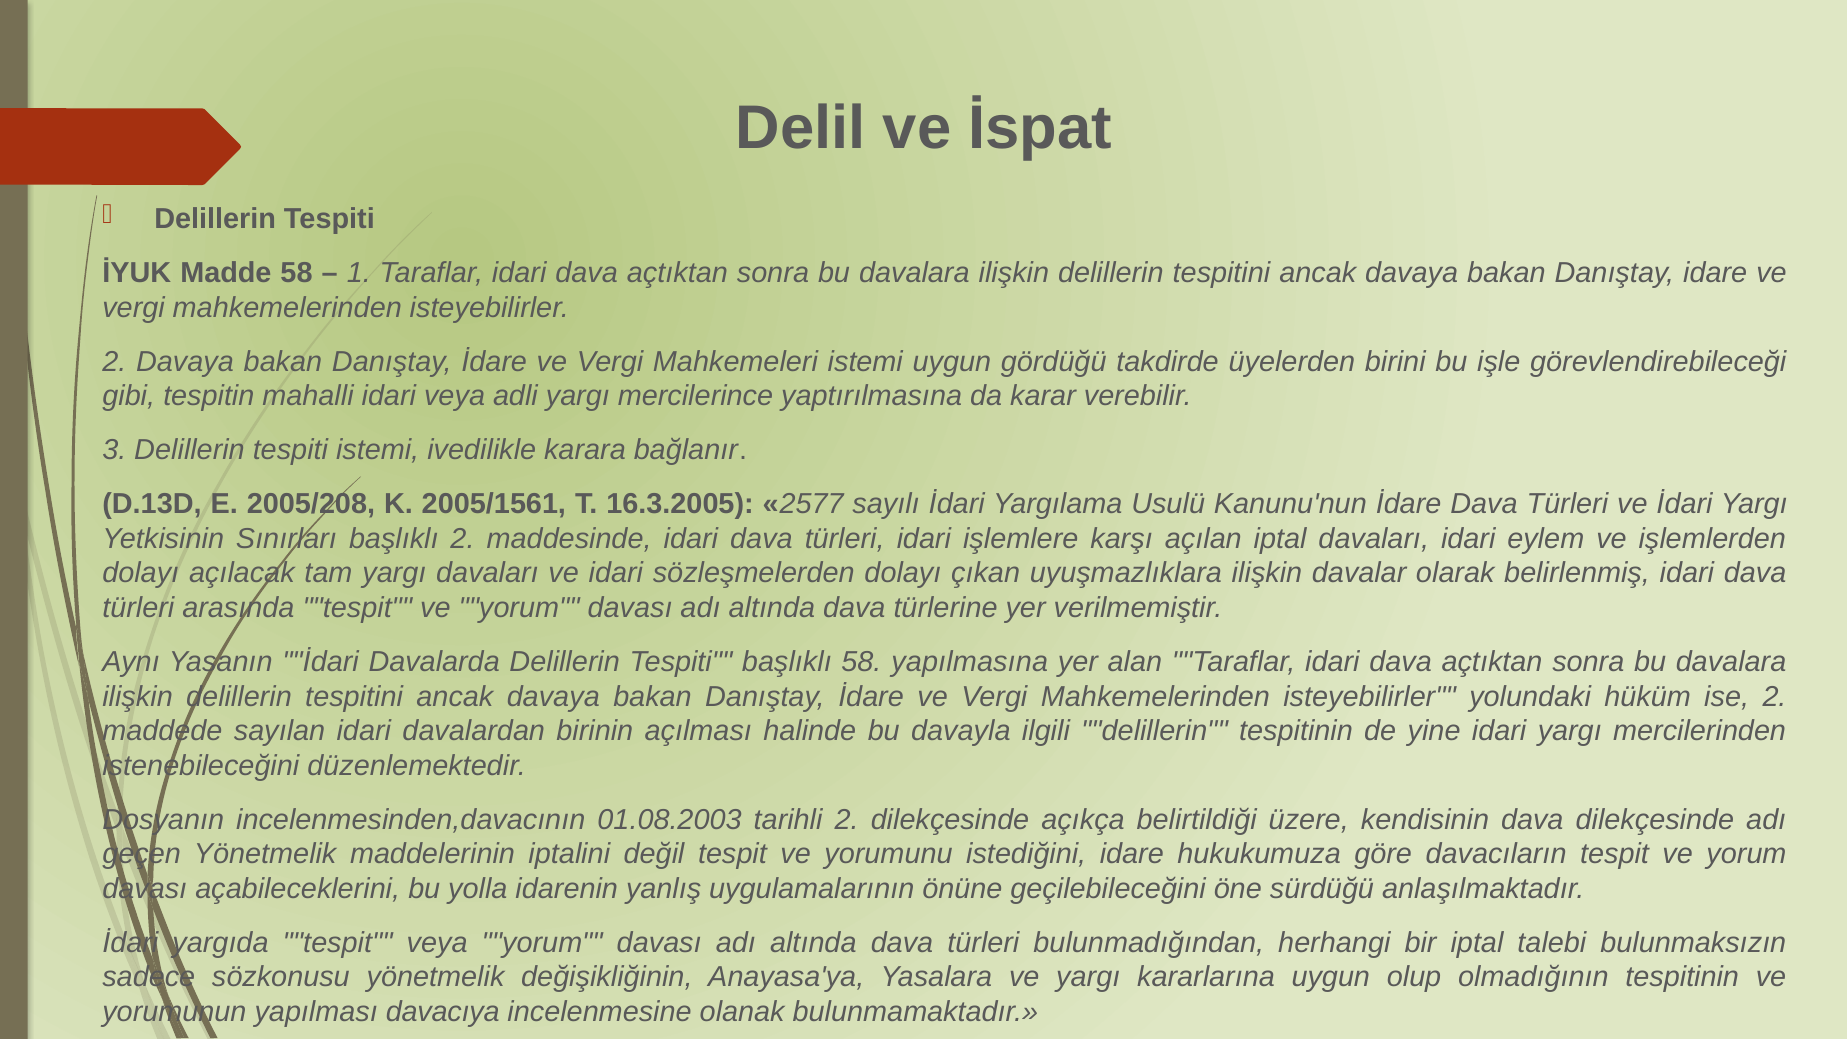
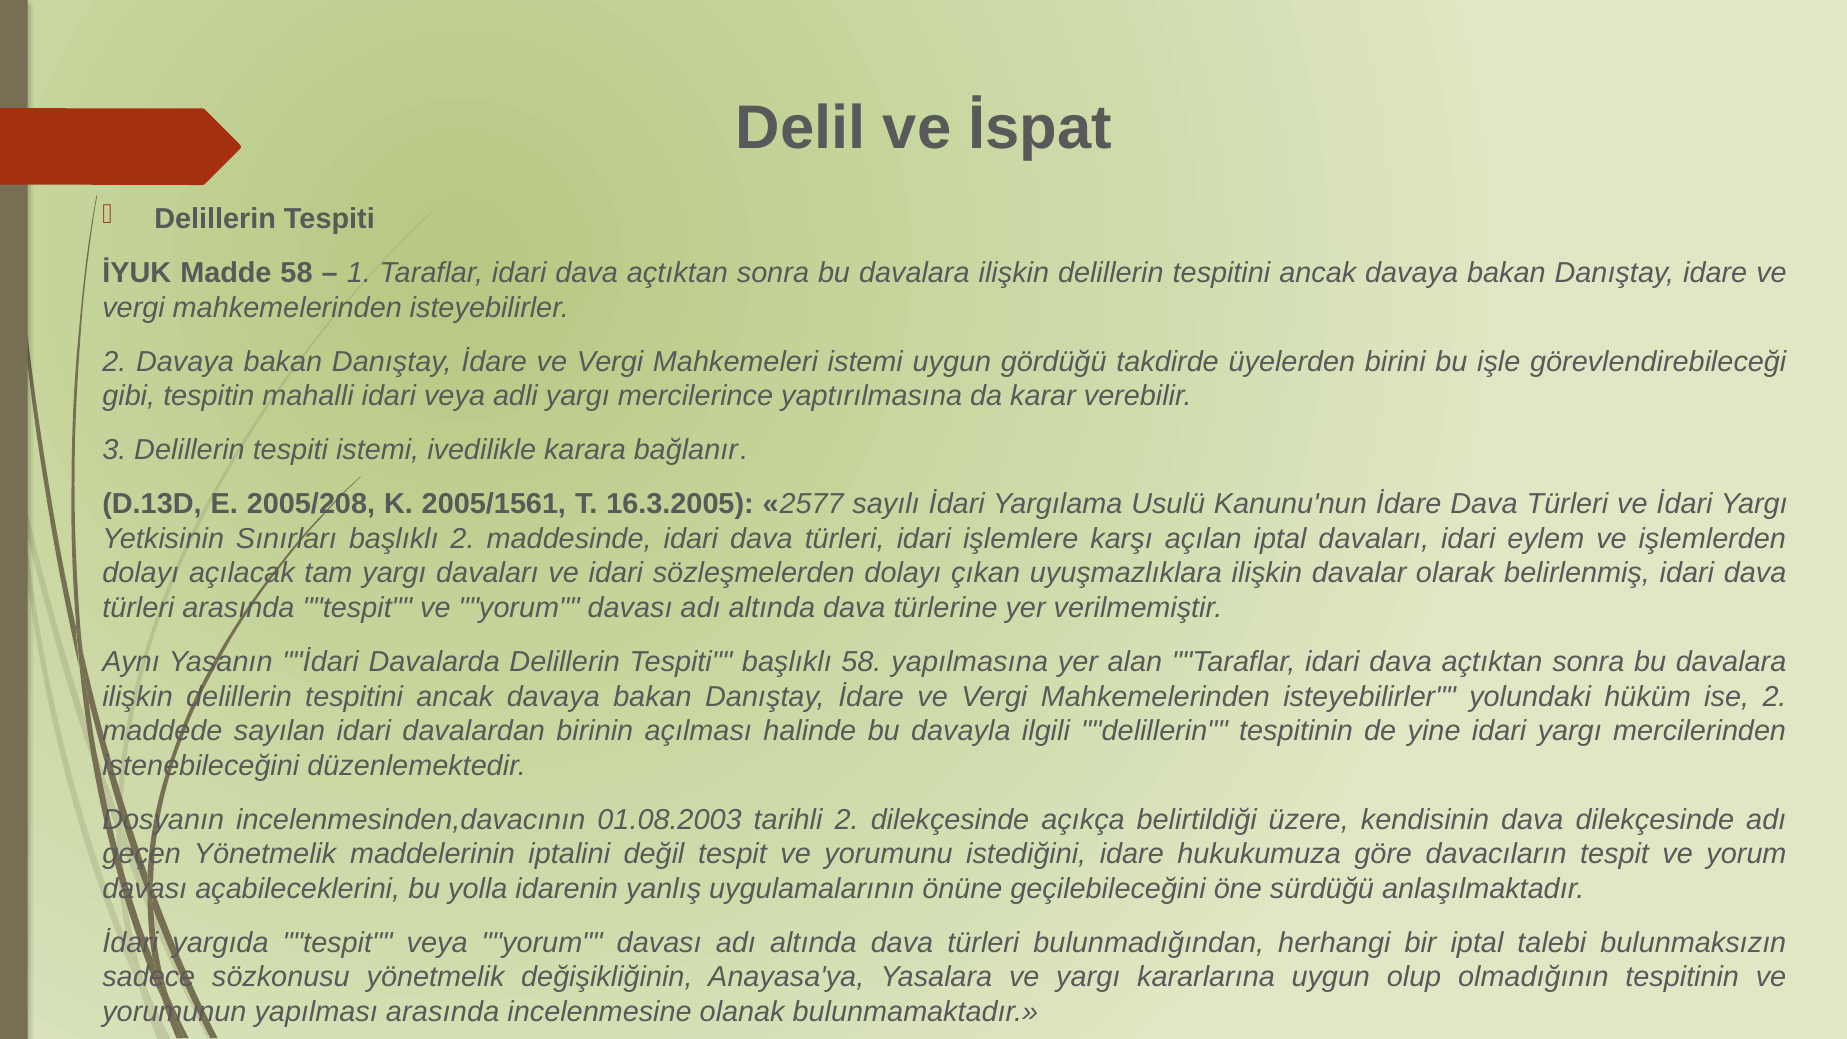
yapılması davacıya: davacıya -> arasında
